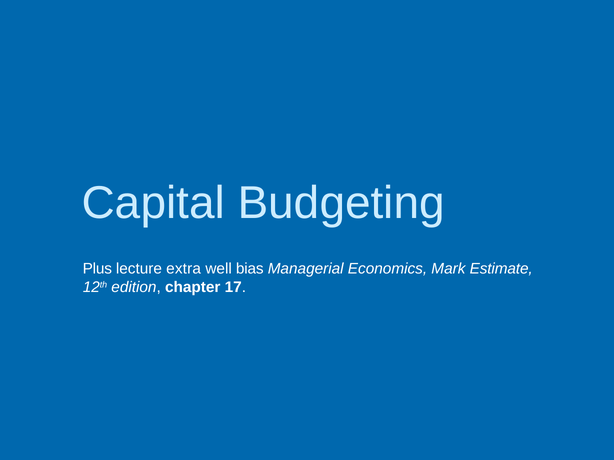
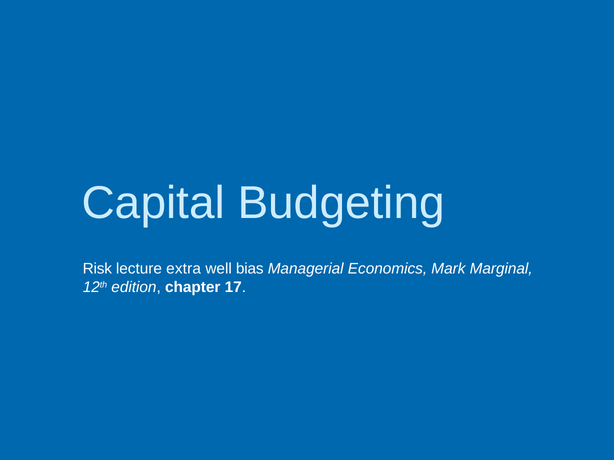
Plus: Plus -> Risk
Estimate: Estimate -> Marginal
